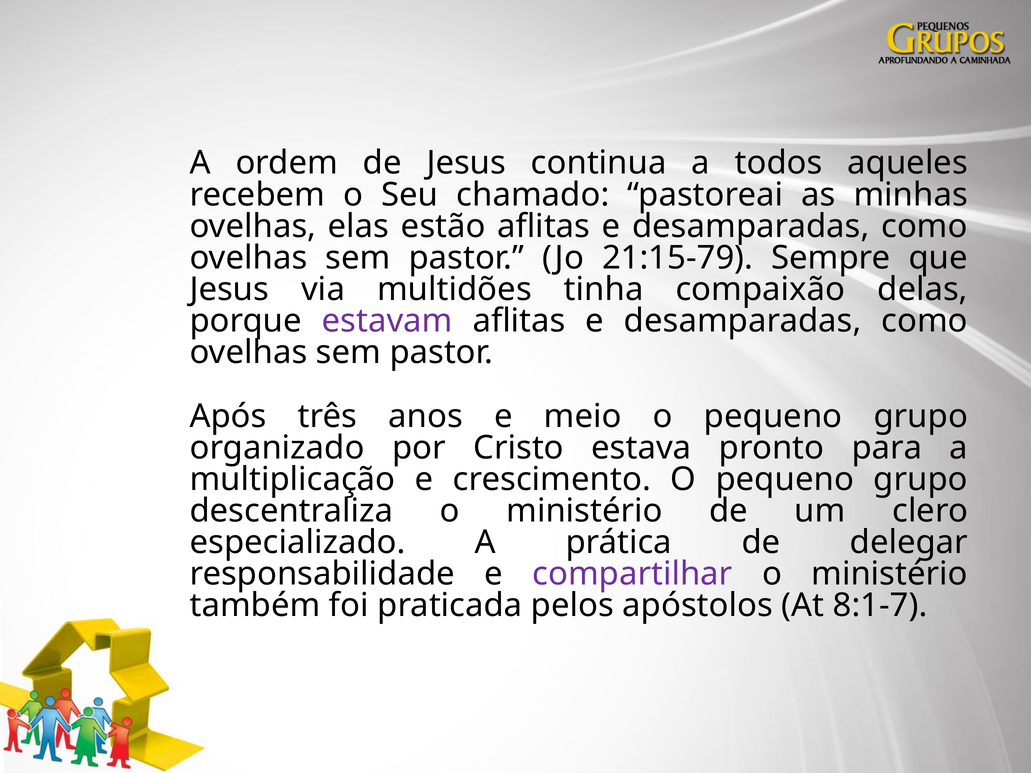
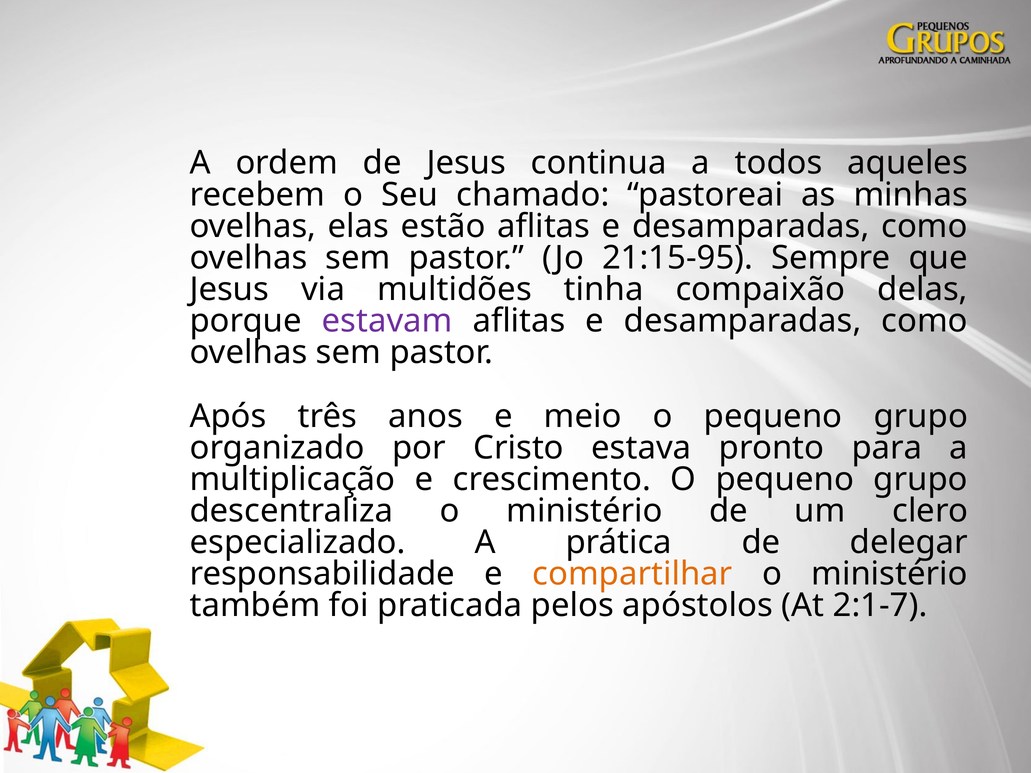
21:15-79: 21:15-79 -> 21:15-95
compartilhar colour: purple -> orange
8:1-7: 8:1-7 -> 2:1-7
